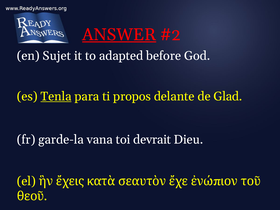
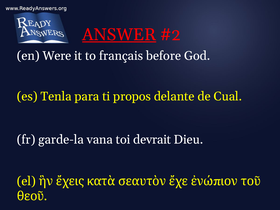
Sujet: Sujet -> Were
adapted: adapted -> français
Tenla underline: present -> none
Glad: Glad -> Cual
